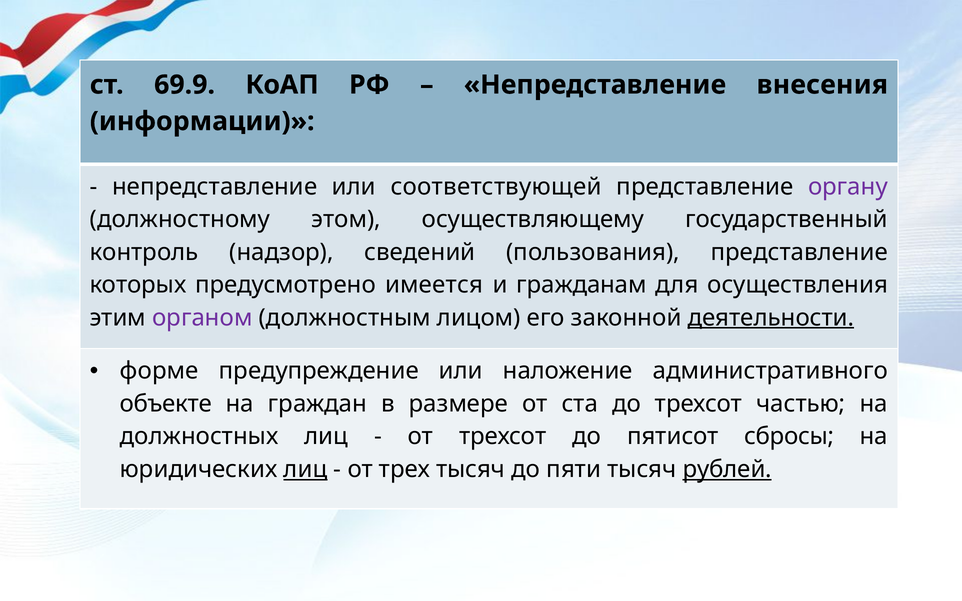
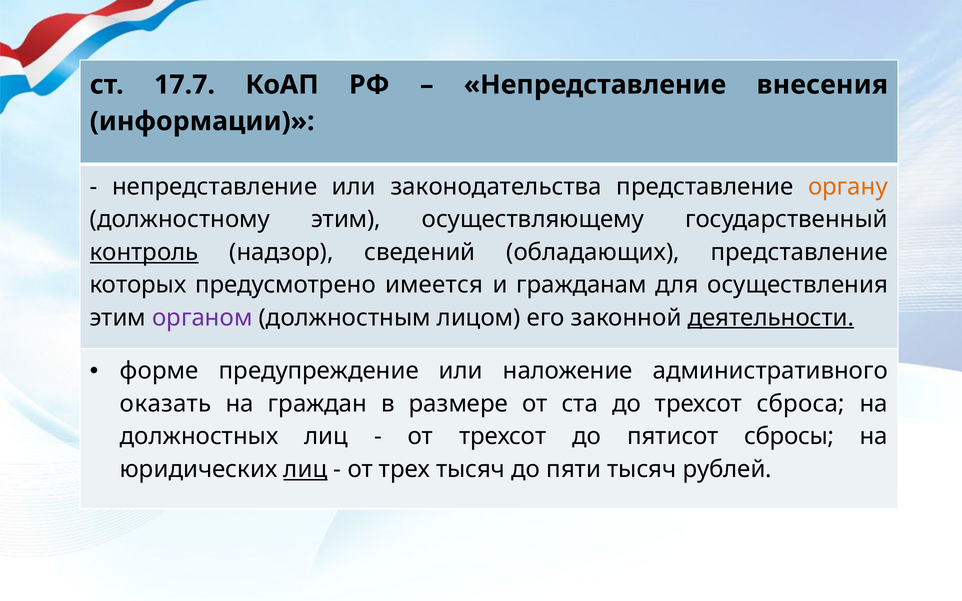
69.9: 69.9 -> 17.7
соответствующей: соответствующей -> законодательства
органу colour: purple -> orange
должностному этом: этом -> этим
контроль underline: none -> present
пользования: пользования -> обладающих
объекте: объекте -> оказать
частью: частью -> сброса
рублей underline: present -> none
